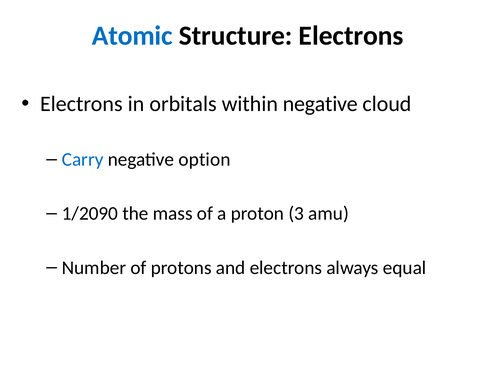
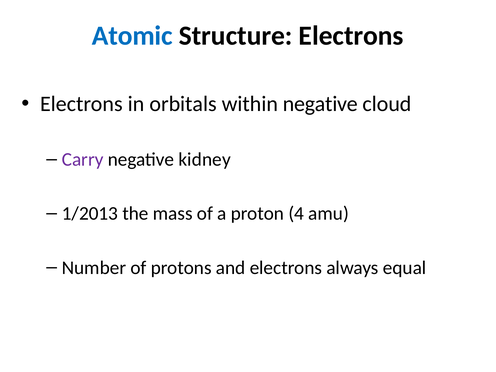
Carry colour: blue -> purple
option: option -> kidney
1/2090: 1/2090 -> 1/2013
3: 3 -> 4
